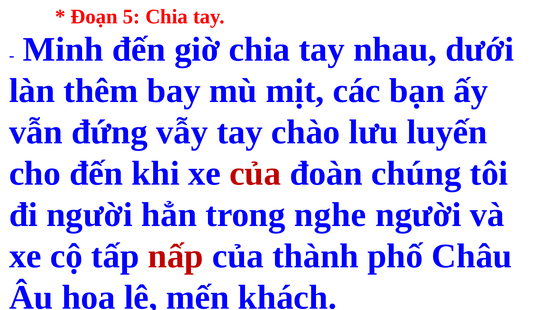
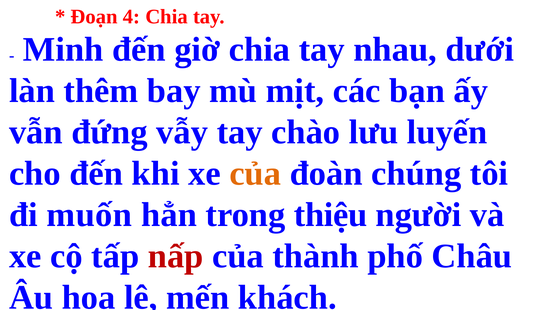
5: 5 -> 4
của at (255, 174) colour: red -> orange
đi người: người -> muốn
nghe: nghe -> thiệu
